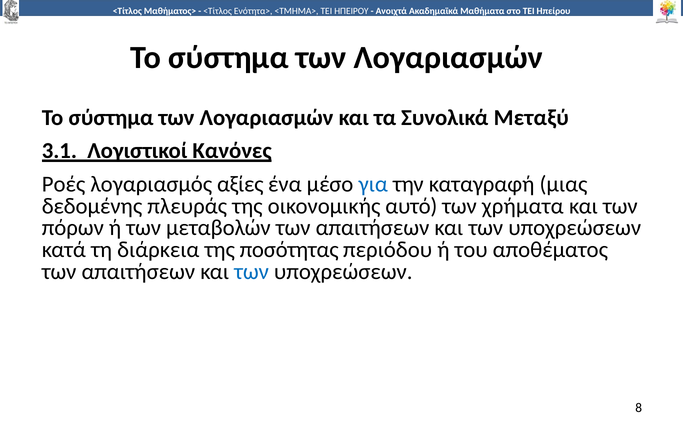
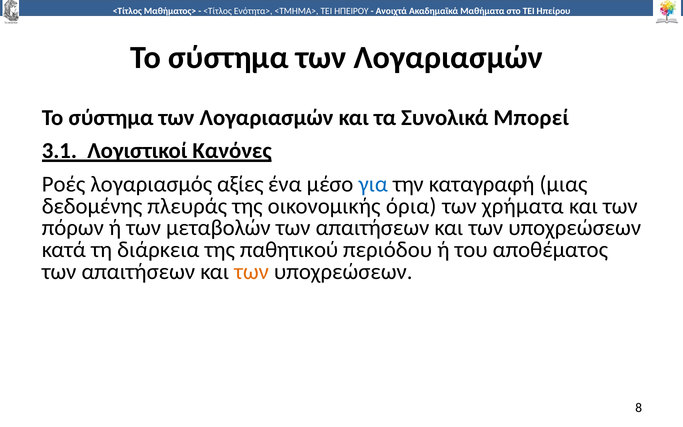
Μεταξύ: Μεταξύ -> Μπορεί
αυτό: αυτό -> όρια
ποσότητας: ποσότητας -> παθητικού
των at (252, 272) colour: blue -> orange
